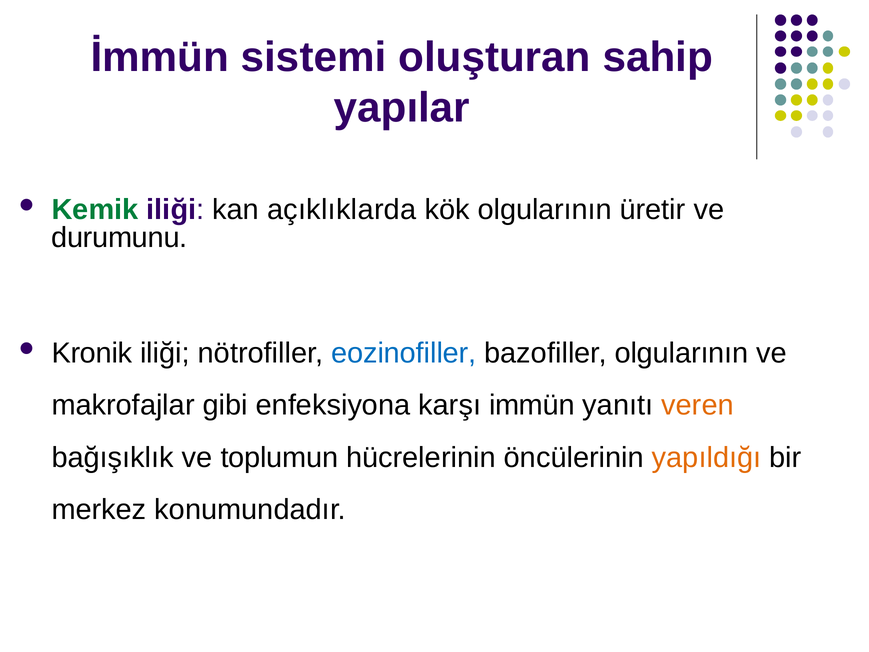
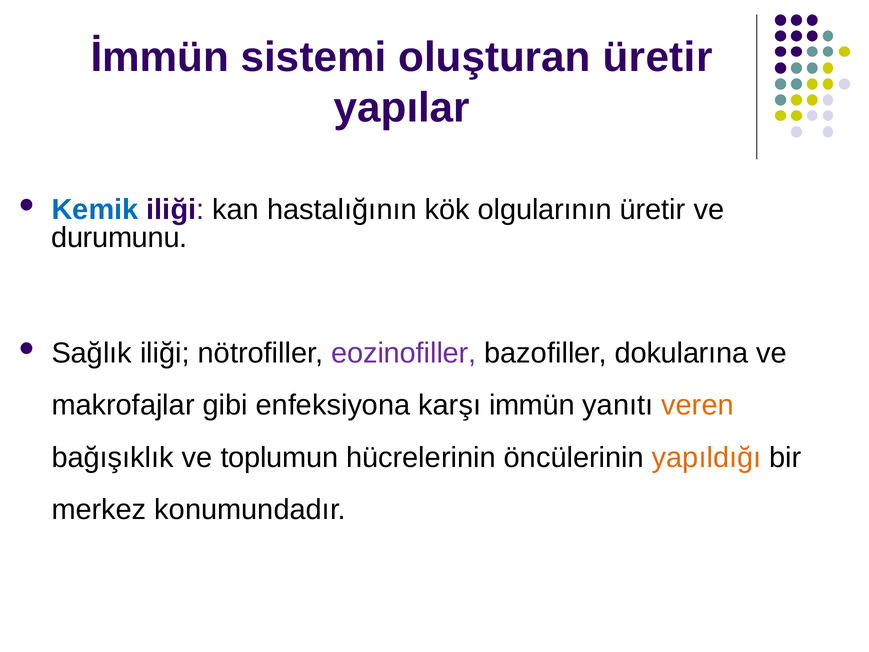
oluşturan sahip: sahip -> üretir
Kemik colour: green -> blue
açıklıklarda: açıklıklarda -> hastalığının
Kronik: Kronik -> Sağlık
eozinofiller colour: blue -> purple
bazofiller olgularının: olgularının -> dokularına
